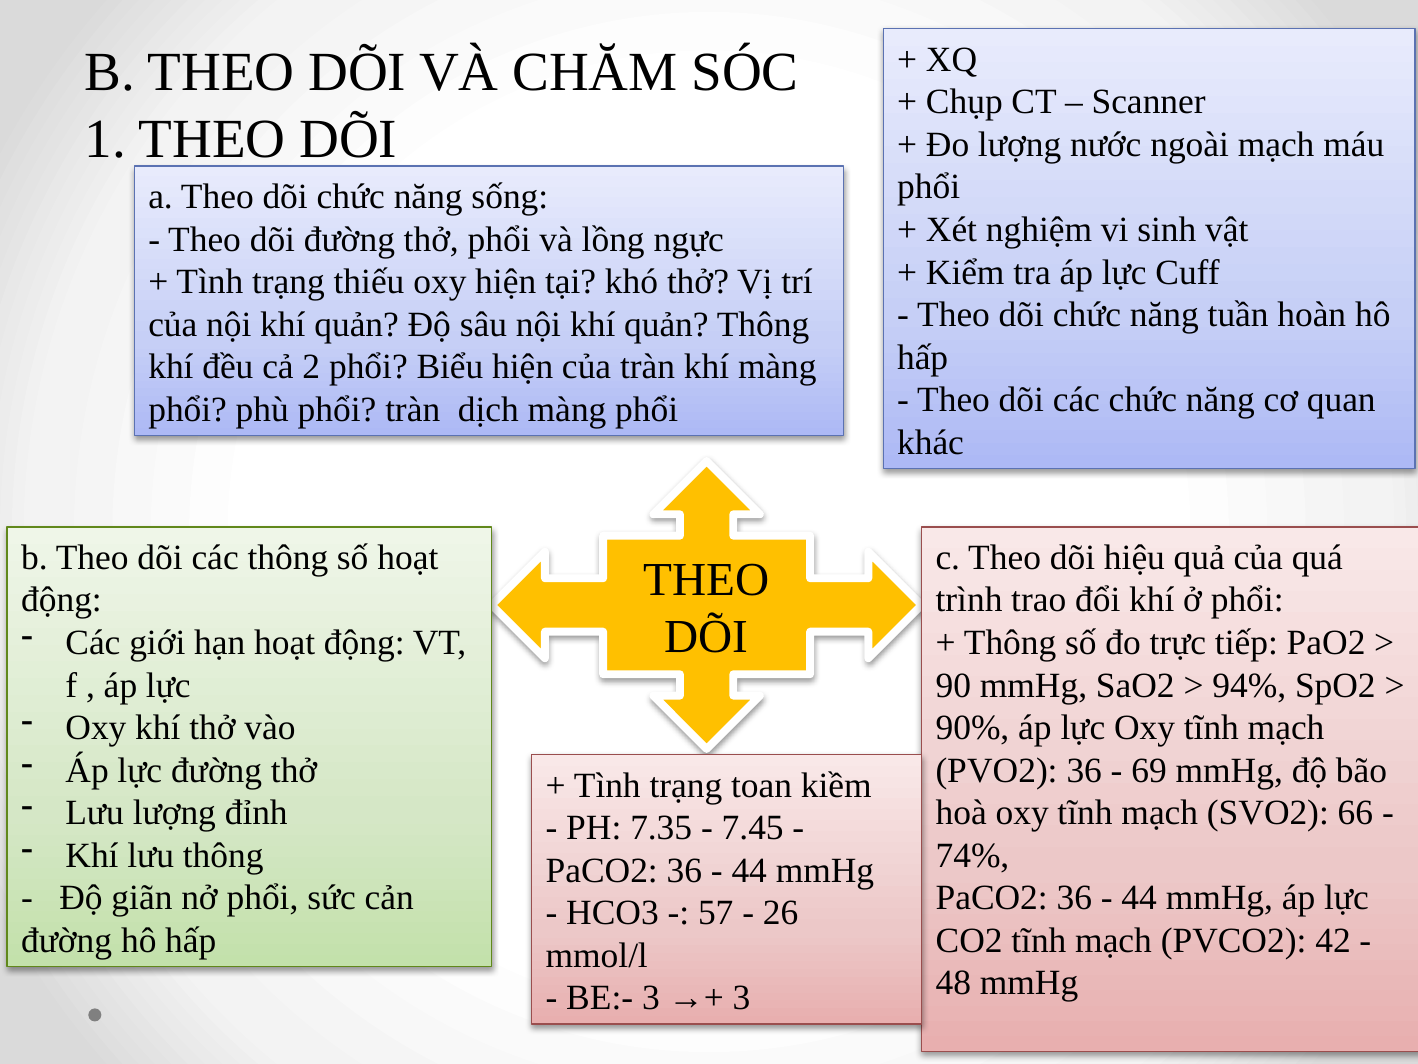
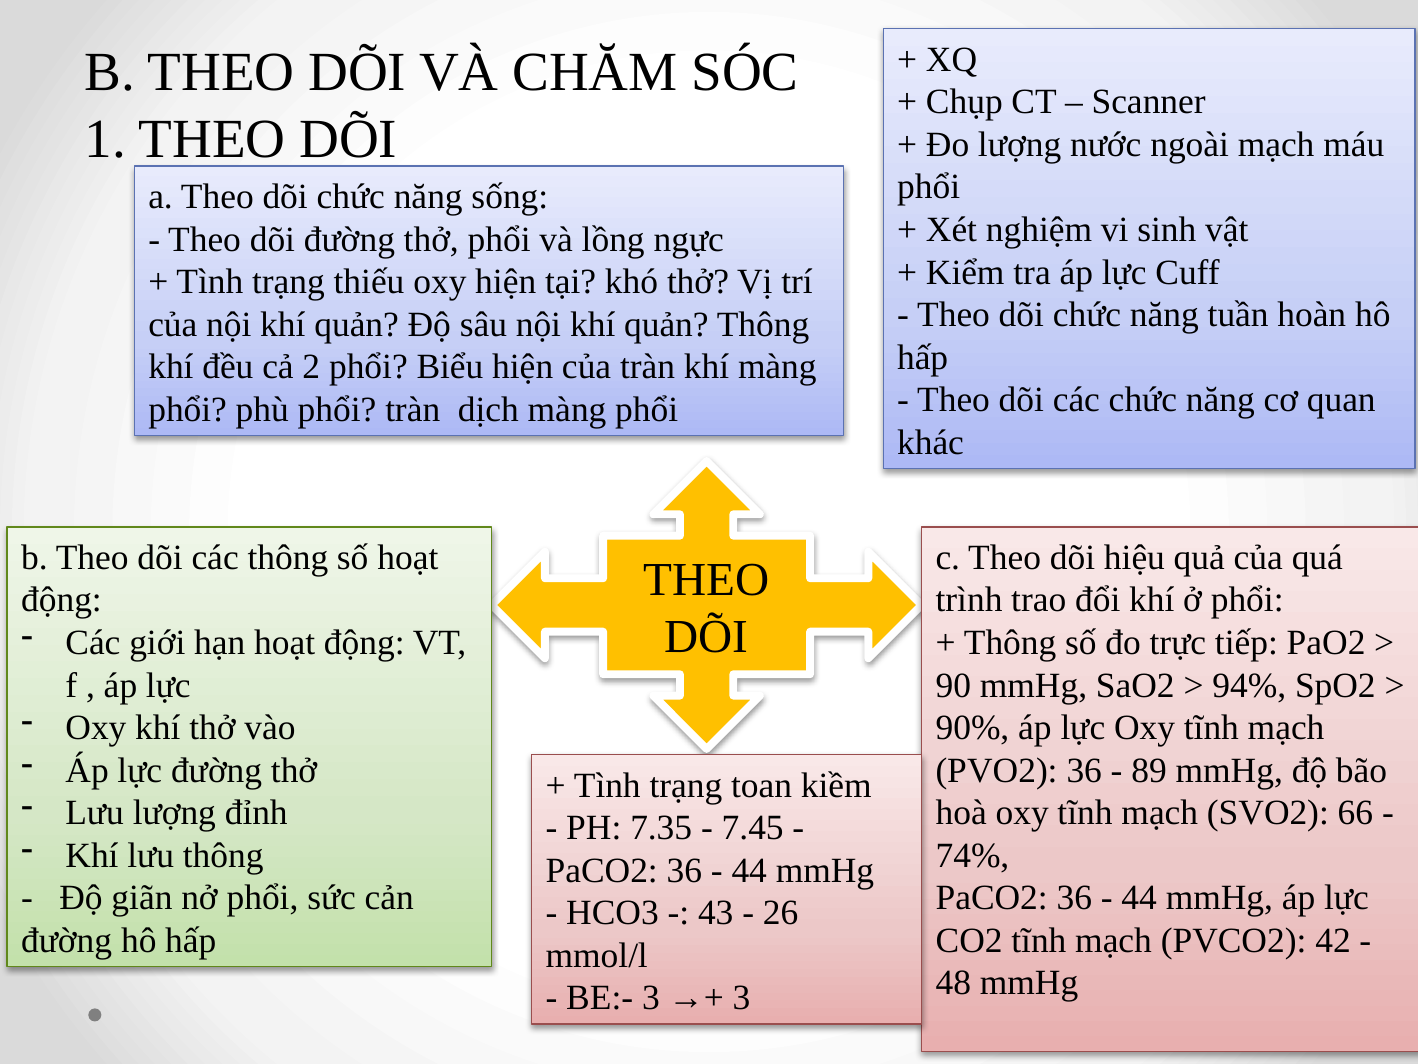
69: 69 -> 89
57: 57 -> 43
